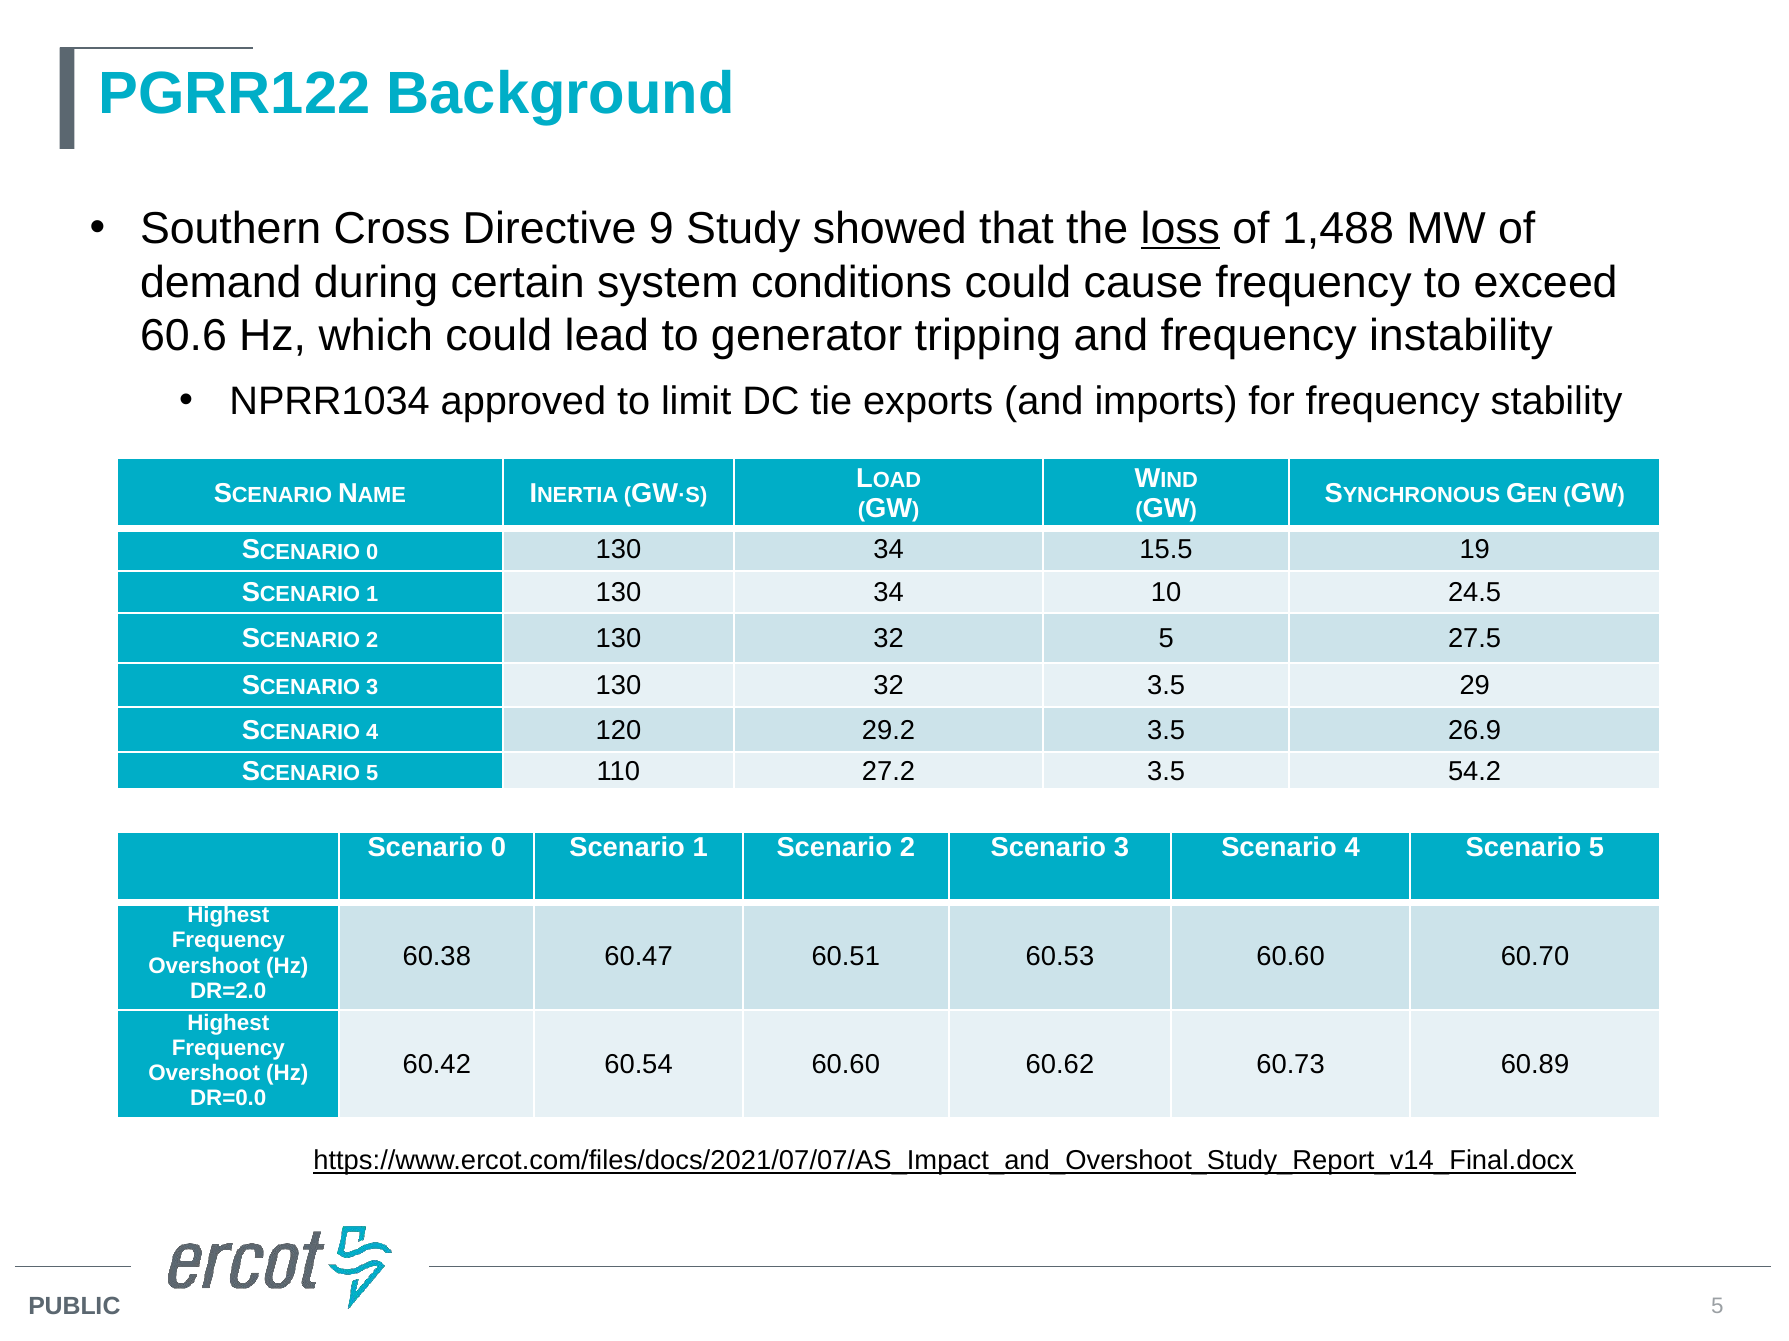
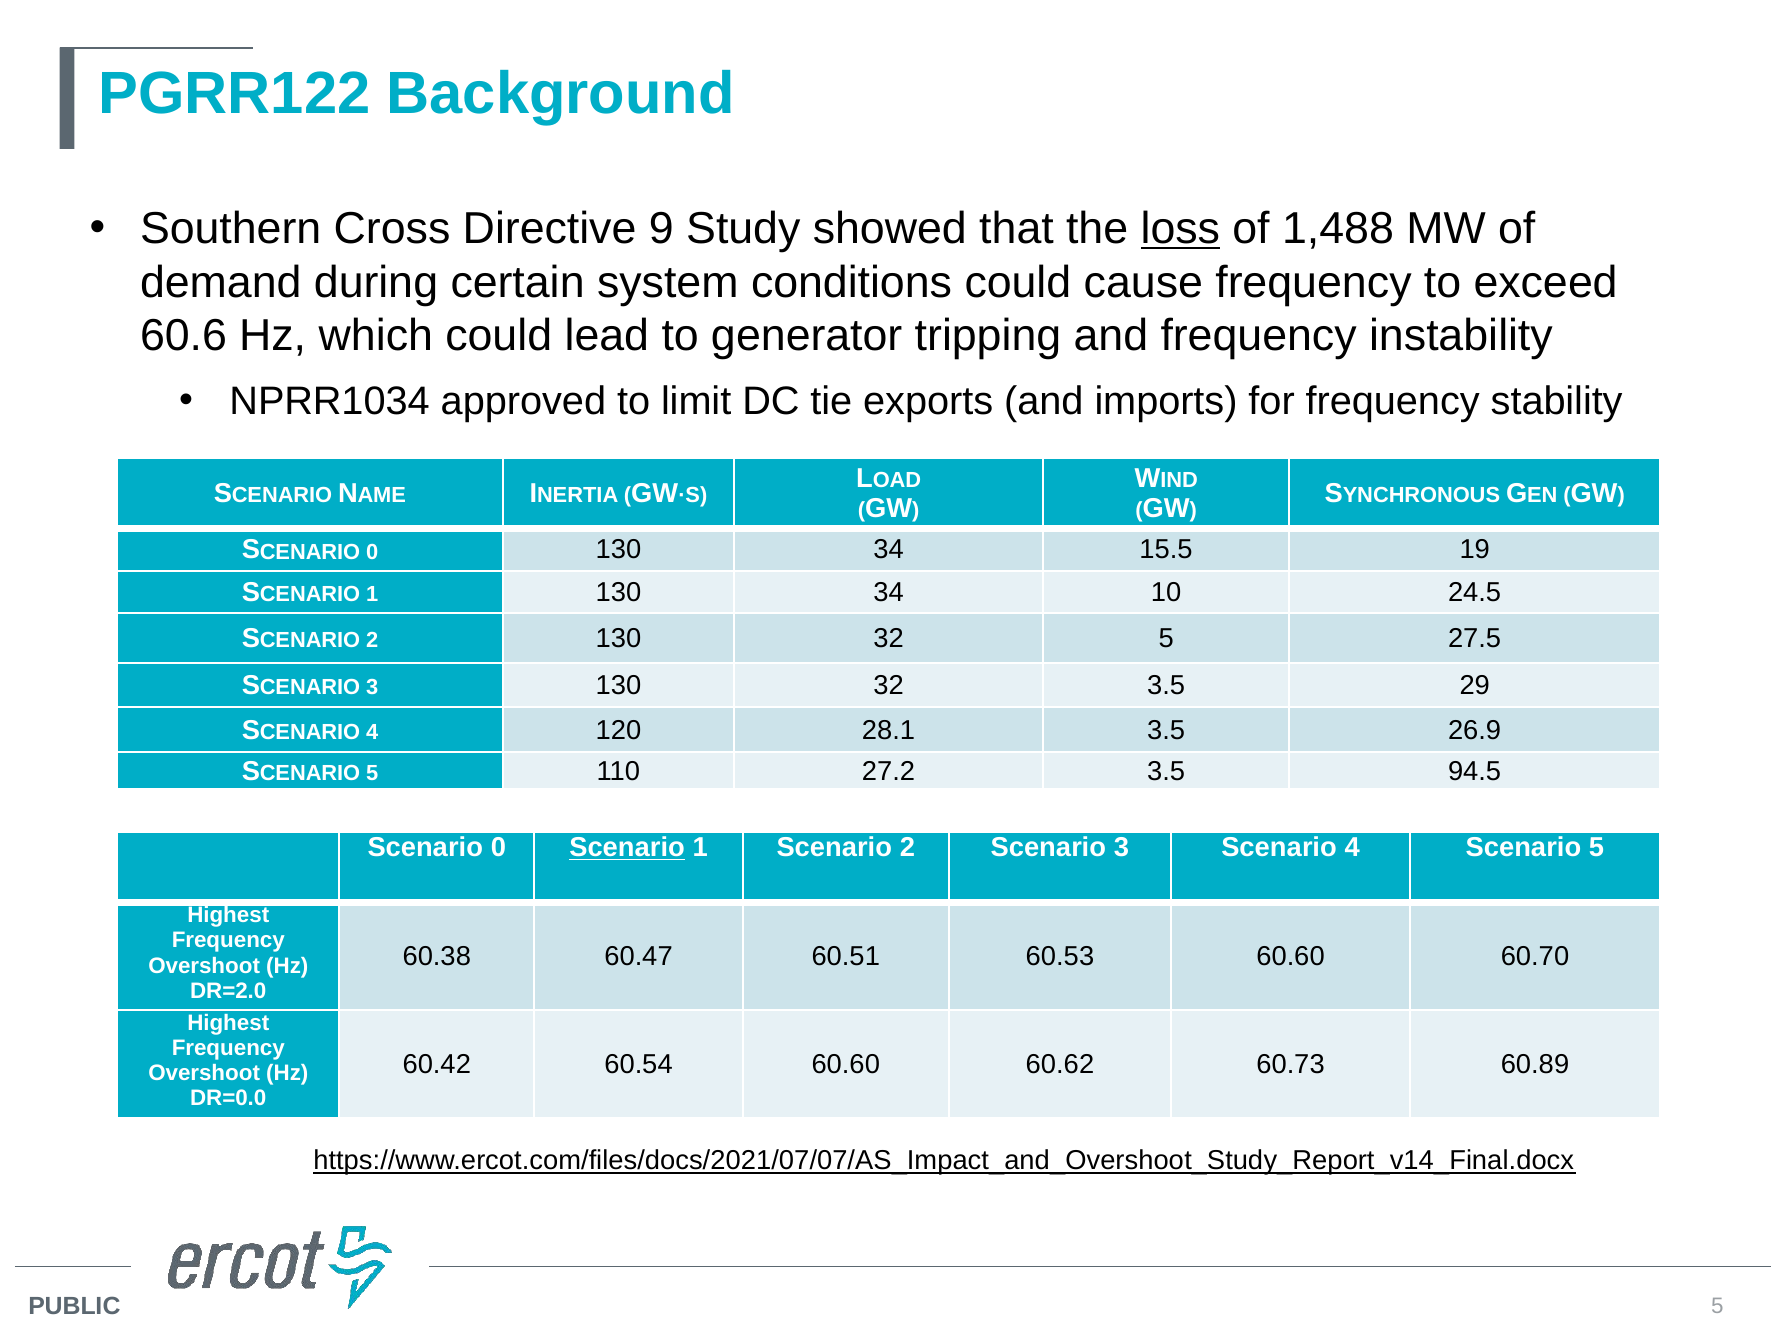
29.2: 29.2 -> 28.1
54.2: 54.2 -> 94.5
Scenario at (627, 848) underline: none -> present
